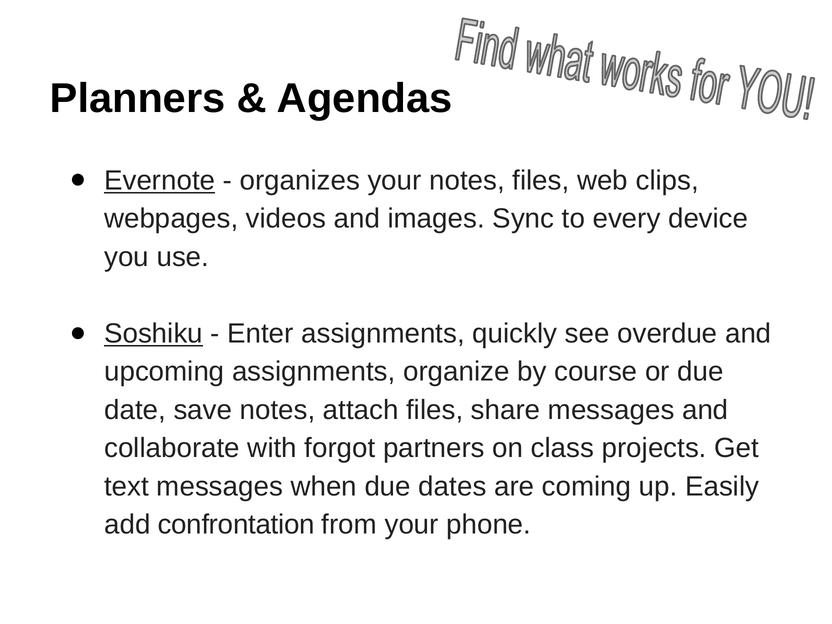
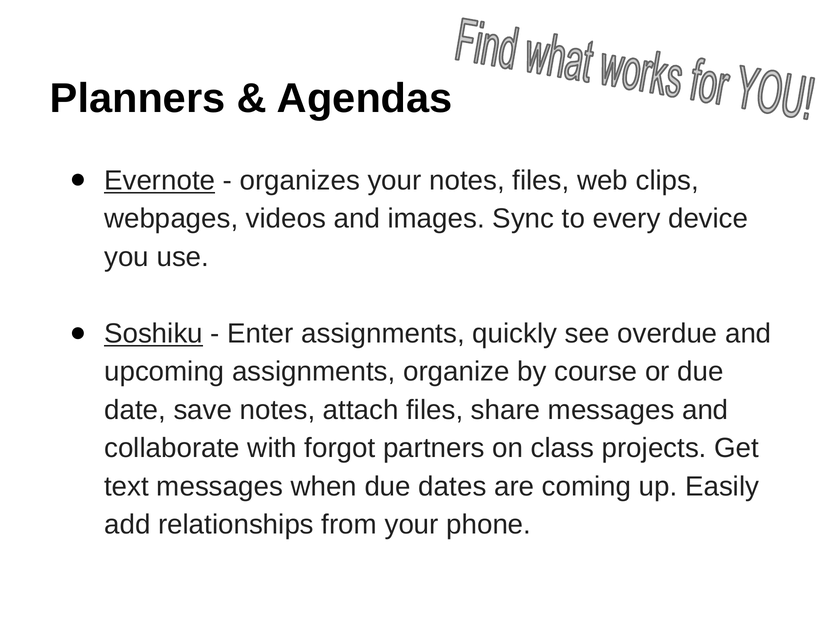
confrontation: confrontation -> relationships
